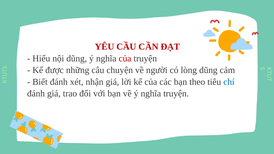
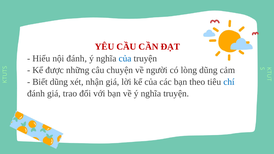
nội dũng: dũng -> đánh
của at (125, 58) colour: red -> blue
Biết đánh: đánh -> dũng
